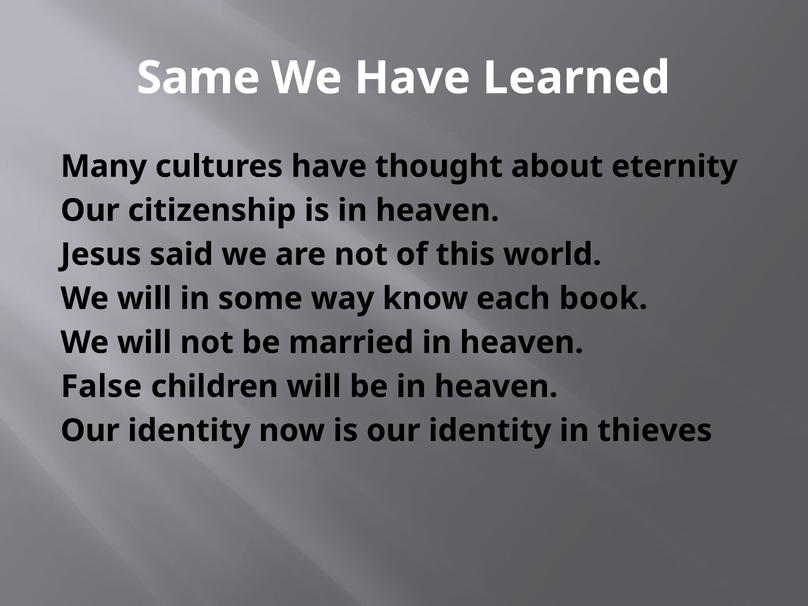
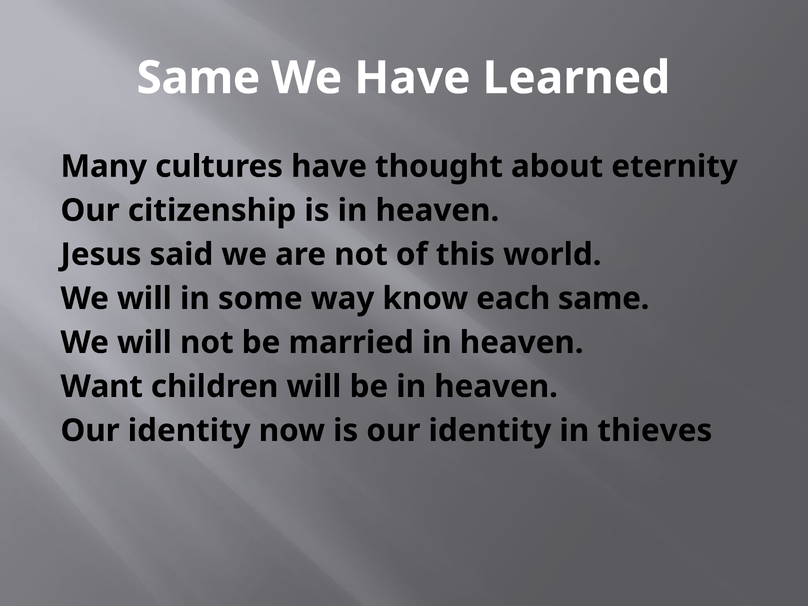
each book: book -> same
False: False -> Want
